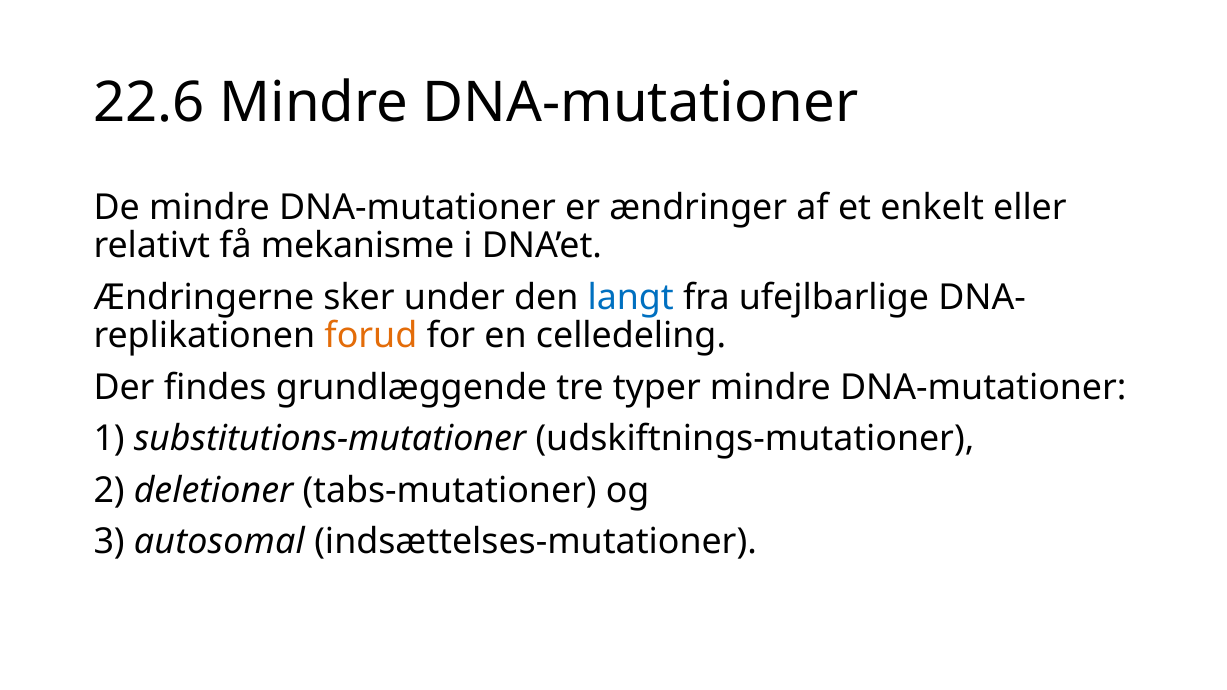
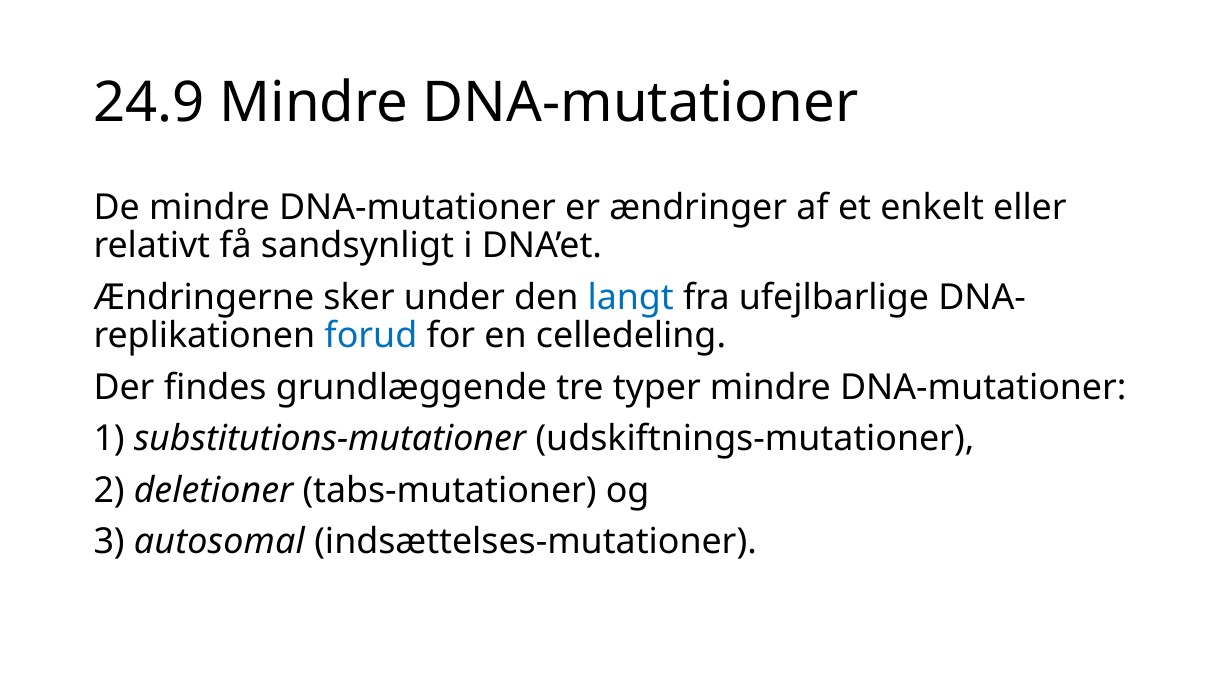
22.6: 22.6 -> 24.9
mekanisme: mekanisme -> sandsynligt
forud colour: orange -> blue
